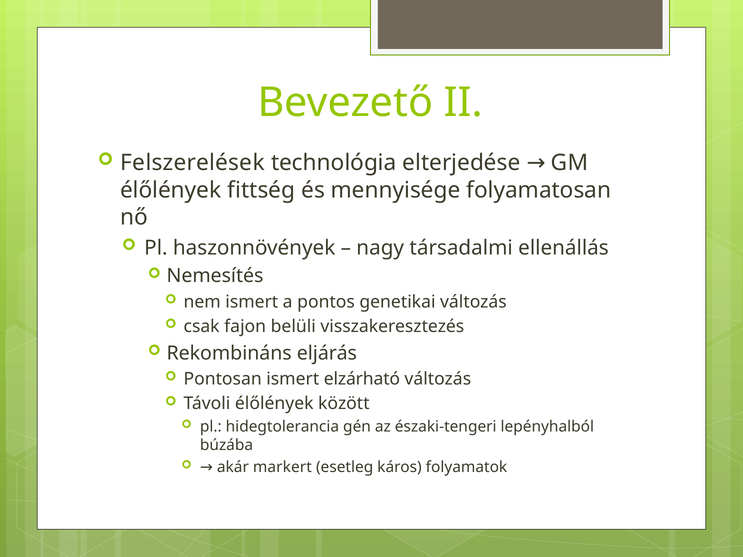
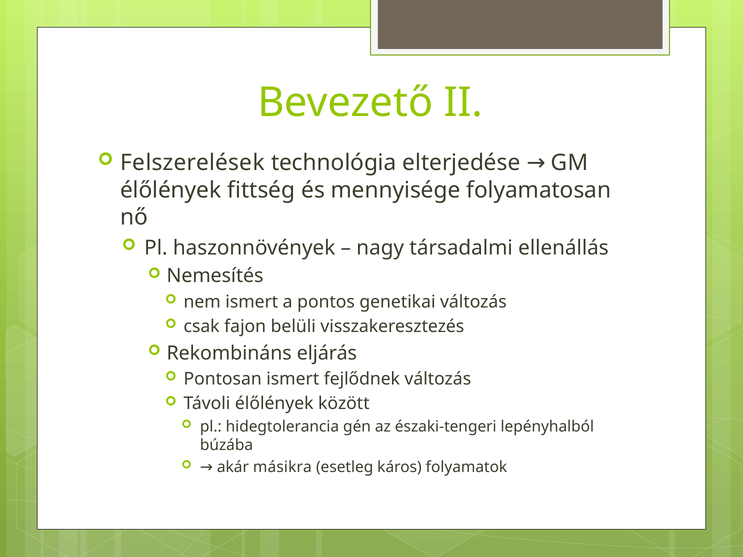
elzárható: elzárható -> fejlődnek
markert: markert -> másikra
